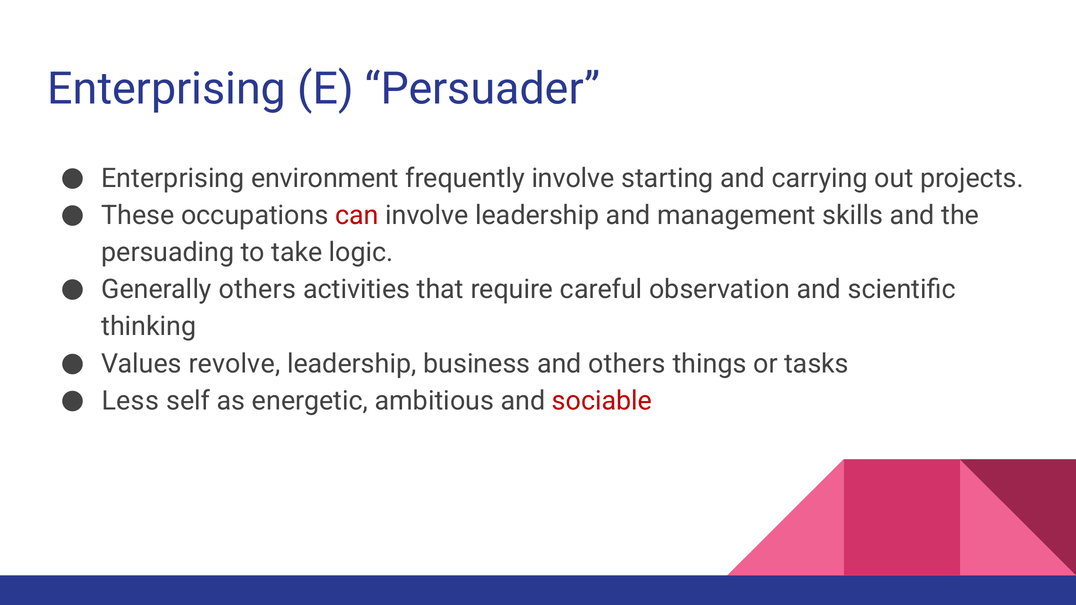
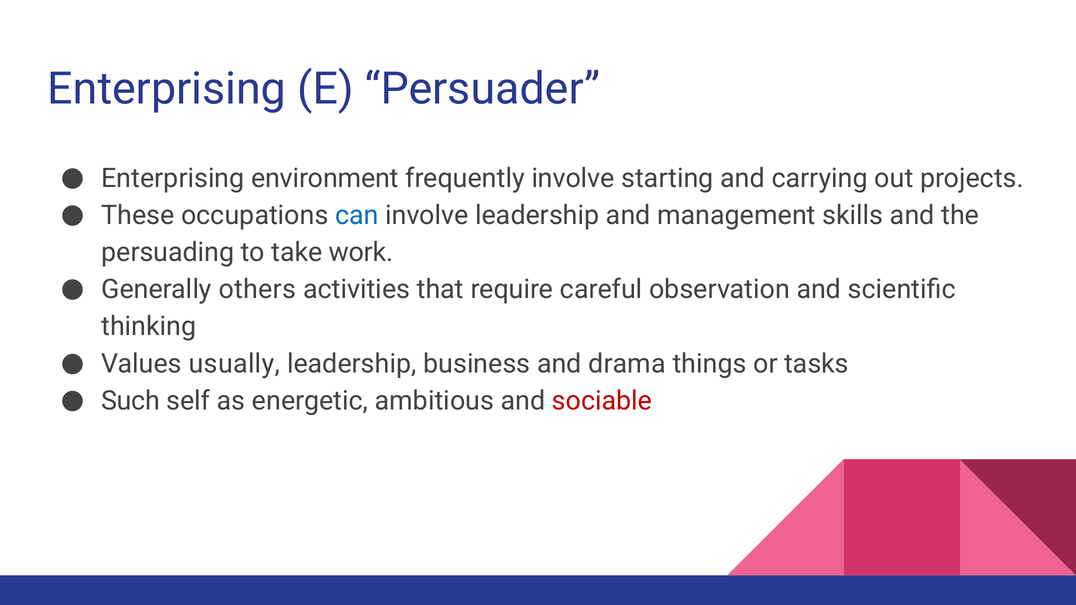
can colour: red -> blue
logic: logic -> work
revolve: revolve -> usually
and others: others -> drama
Less: Less -> Such
